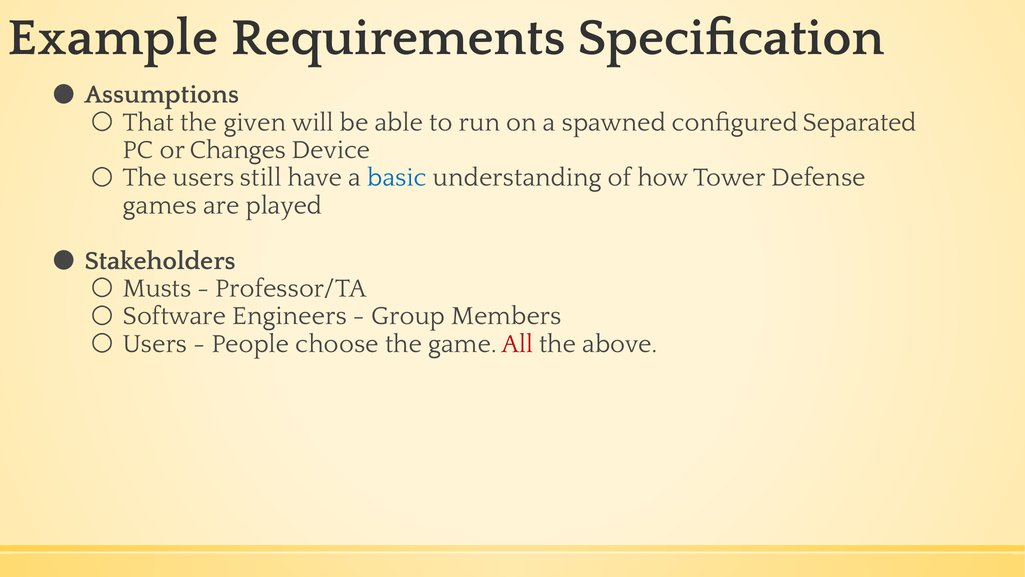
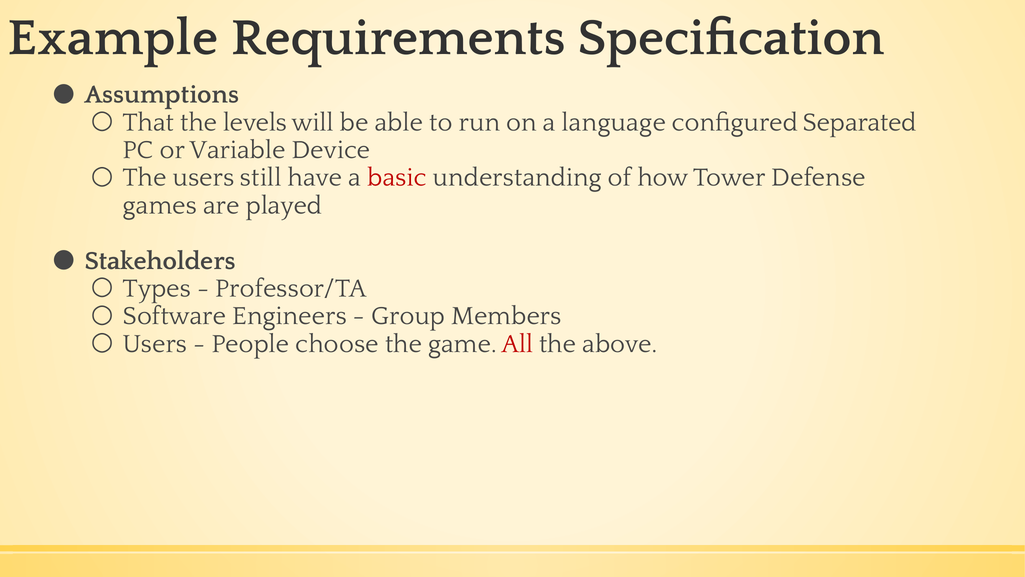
given: given -> levels
spawned: spawned -> language
Changes: Changes -> Variable
basic colour: blue -> red
Musts: Musts -> Types
